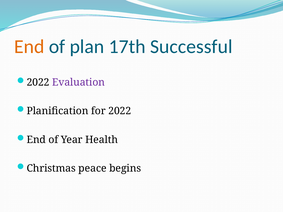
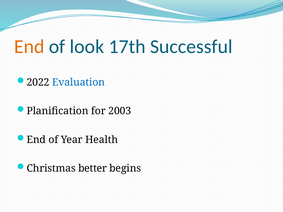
plan: plan -> look
Evaluation colour: purple -> blue
for 2022: 2022 -> 2003
peace: peace -> better
